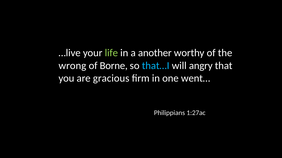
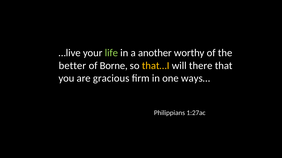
wrong: wrong -> better
that…I colour: light blue -> yellow
angry: angry -> there
went…: went… -> ways…
